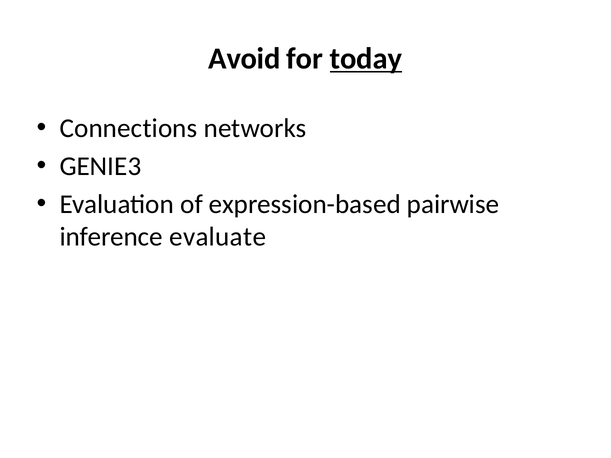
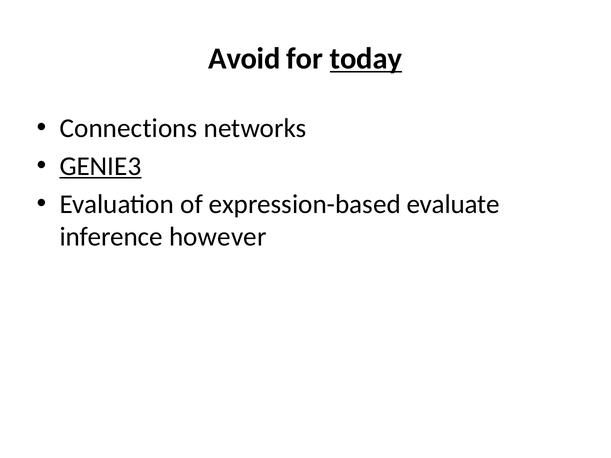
GENIE3 underline: none -> present
pairwise: pairwise -> evaluate
evaluate: evaluate -> however
